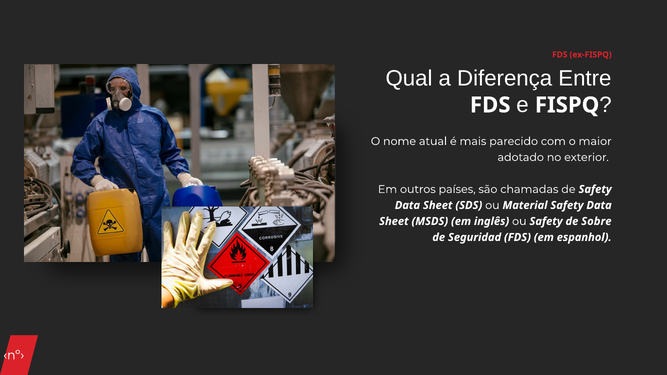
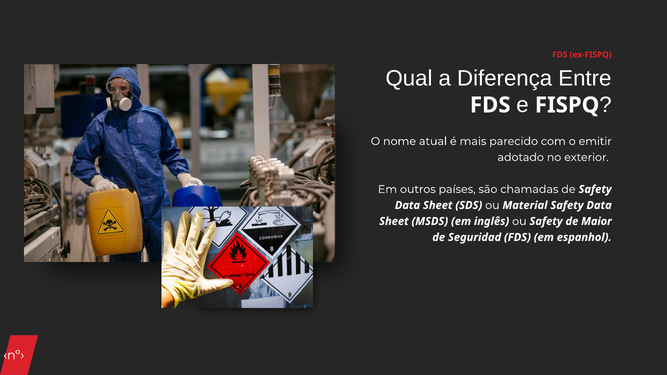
maior: maior -> emitir
Sobre: Sobre -> Maior
